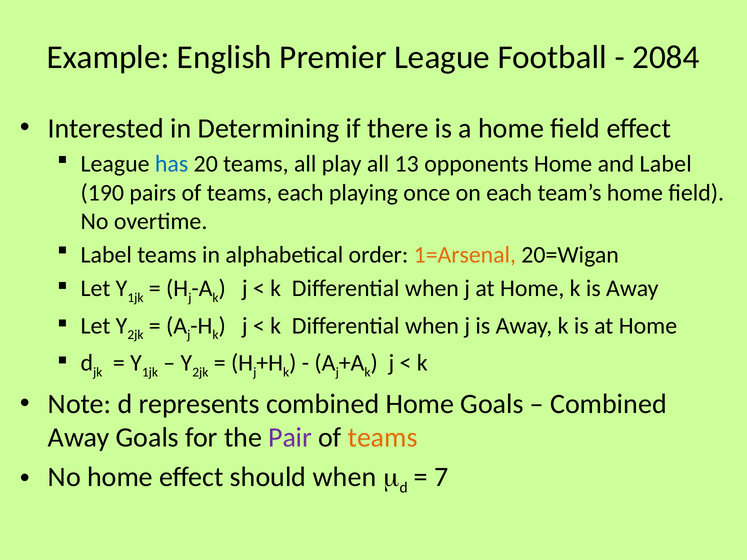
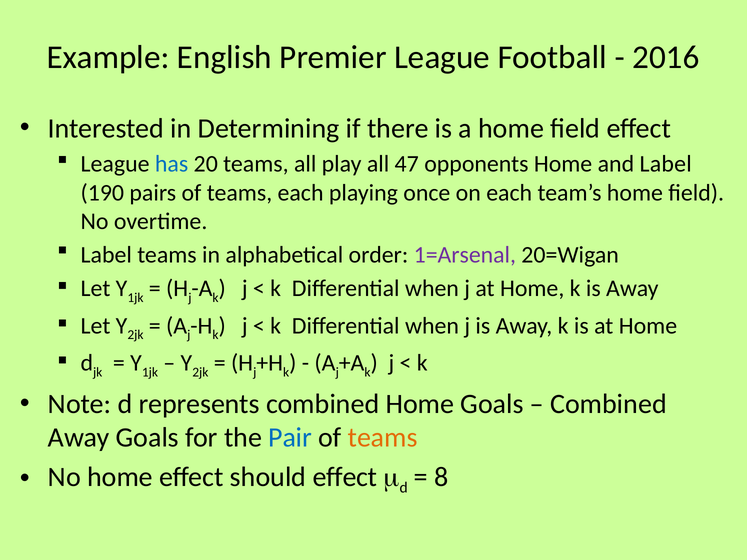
2084: 2084 -> 2016
13: 13 -> 47
1=Arsenal colour: orange -> purple
Pair colour: purple -> blue
should when: when -> effect
7: 7 -> 8
